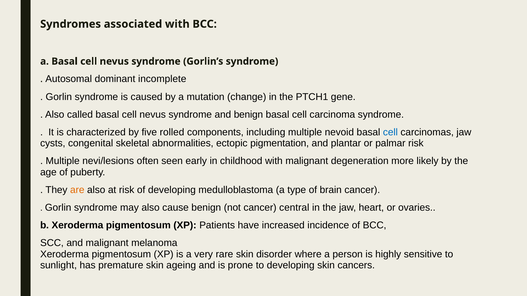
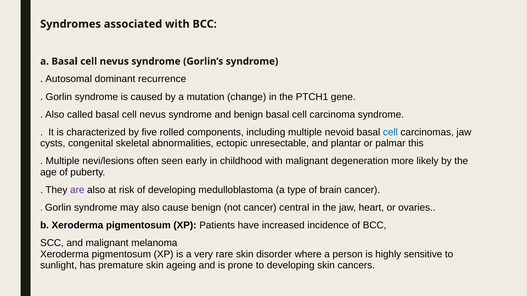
incomplete: incomplete -> recurrence
pigmentation: pigmentation -> unresectable
palmar risk: risk -> this
are colour: orange -> purple
